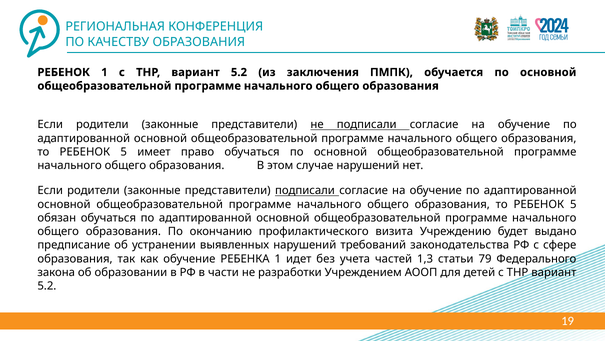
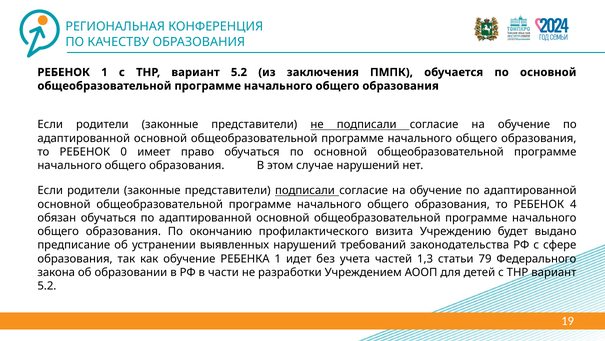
5 at (124, 152): 5 -> 0
5 at (573, 204): 5 -> 4
